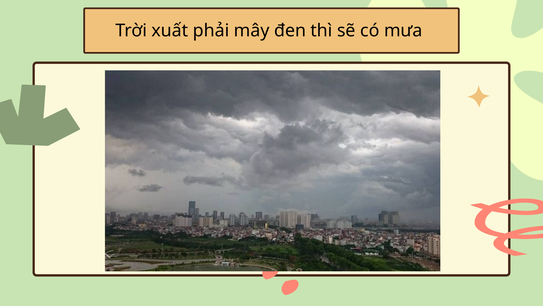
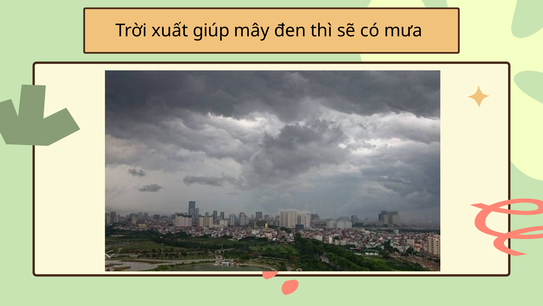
phải: phải -> giúp
